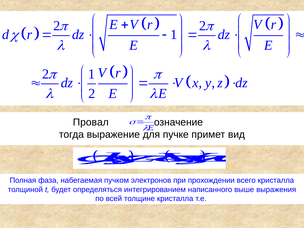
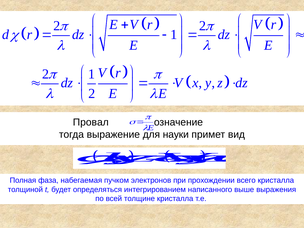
пучке: пучке -> науки
